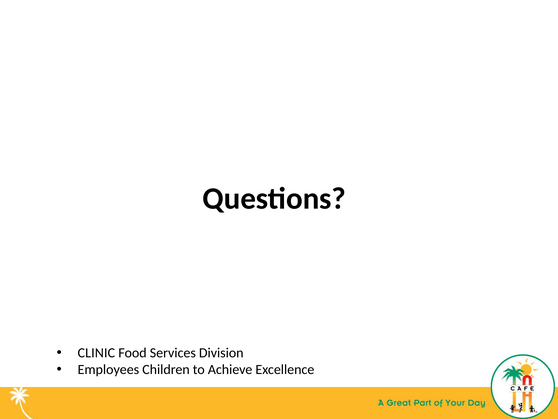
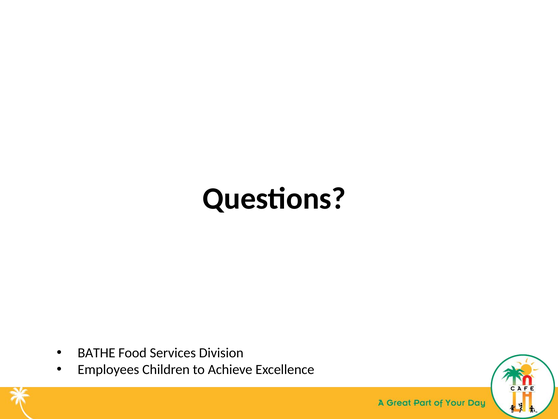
CLINIC: CLINIC -> BATHE
